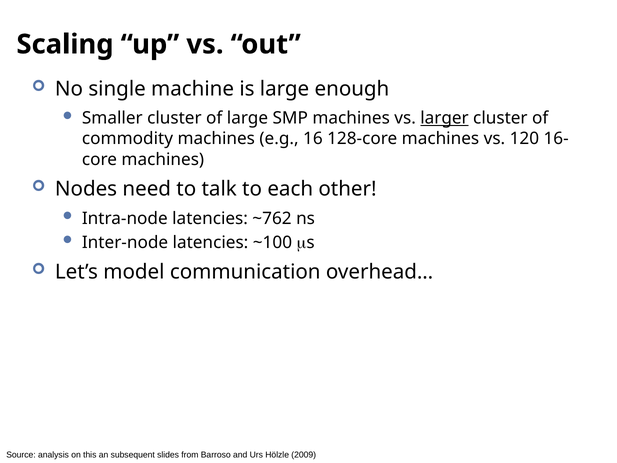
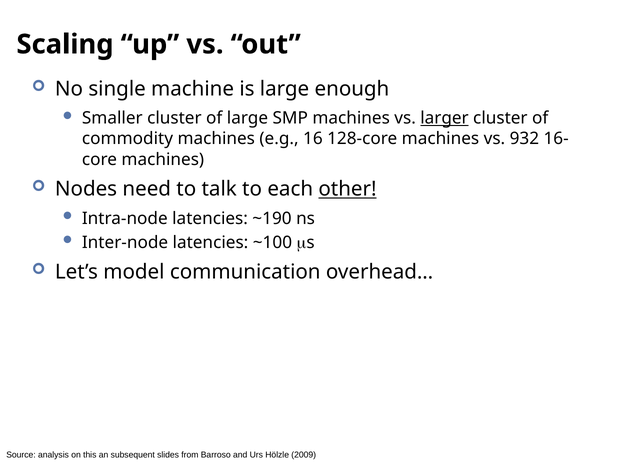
120: 120 -> 932
other underline: none -> present
~762: ~762 -> ~190
